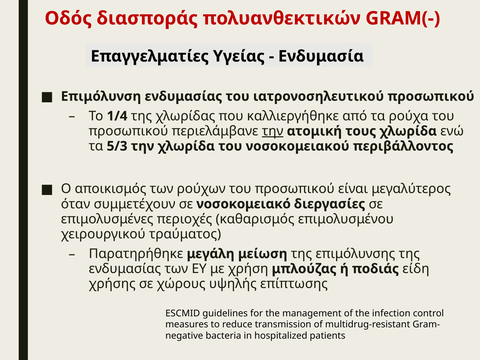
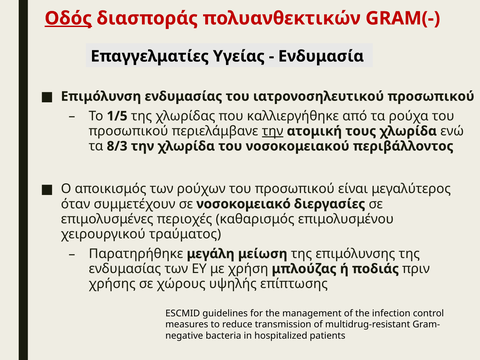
Οδός underline: none -> present
1/4: 1/4 -> 1/5
5/3: 5/3 -> 8/3
είδη: είδη -> πριν
